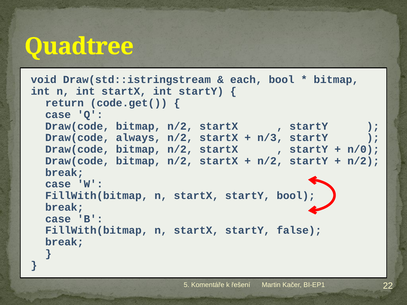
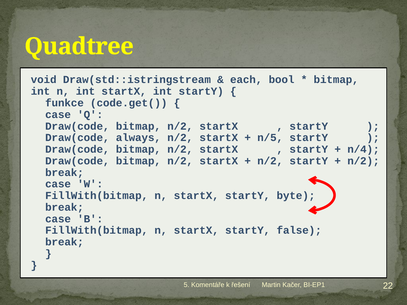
return: return -> funkce
n/3: n/3 -> n/5
n/0: n/0 -> n/4
startY bool: bool -> byte
